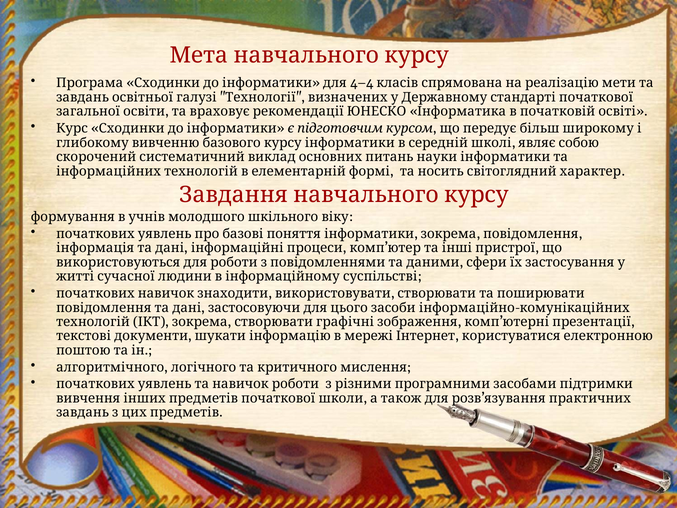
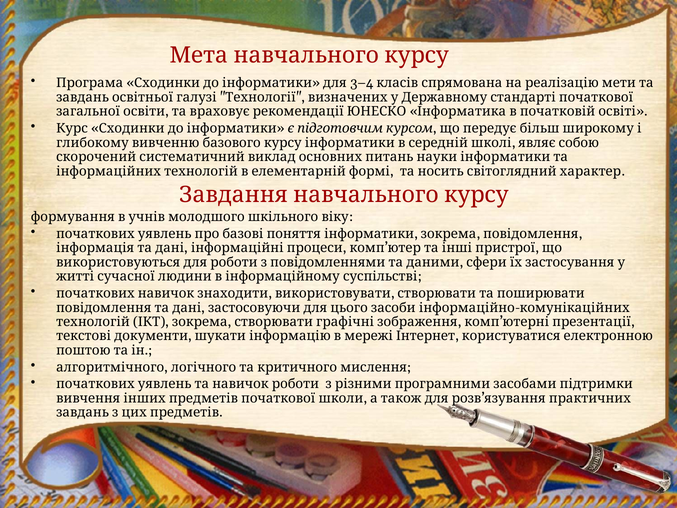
4–4: 4–4 -> 3–4
